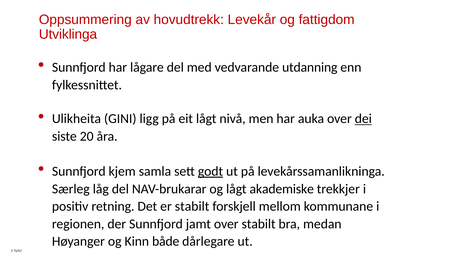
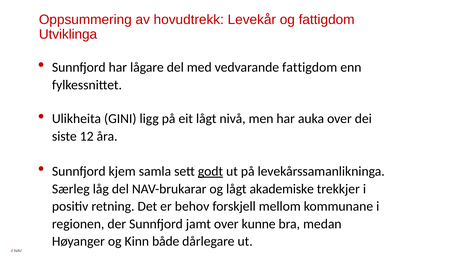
vedvarande utdanning: utdanning -> fattigdom
dei underline: present -> none
20: 20 -> 12
er stabilt: stabilt -> behov
over stabilt: stabilt -> kunne
